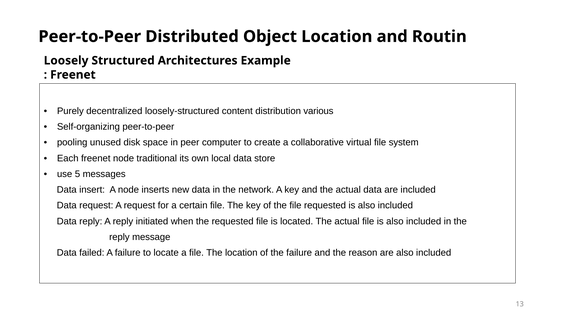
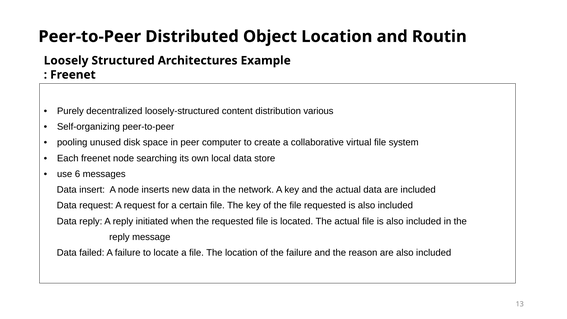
traditional: traditional -> searching
5: 5 -> 6
